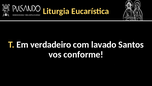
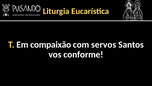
verdadeiro: verdadeiro -> compaixão
lavado: lavado -> servos
